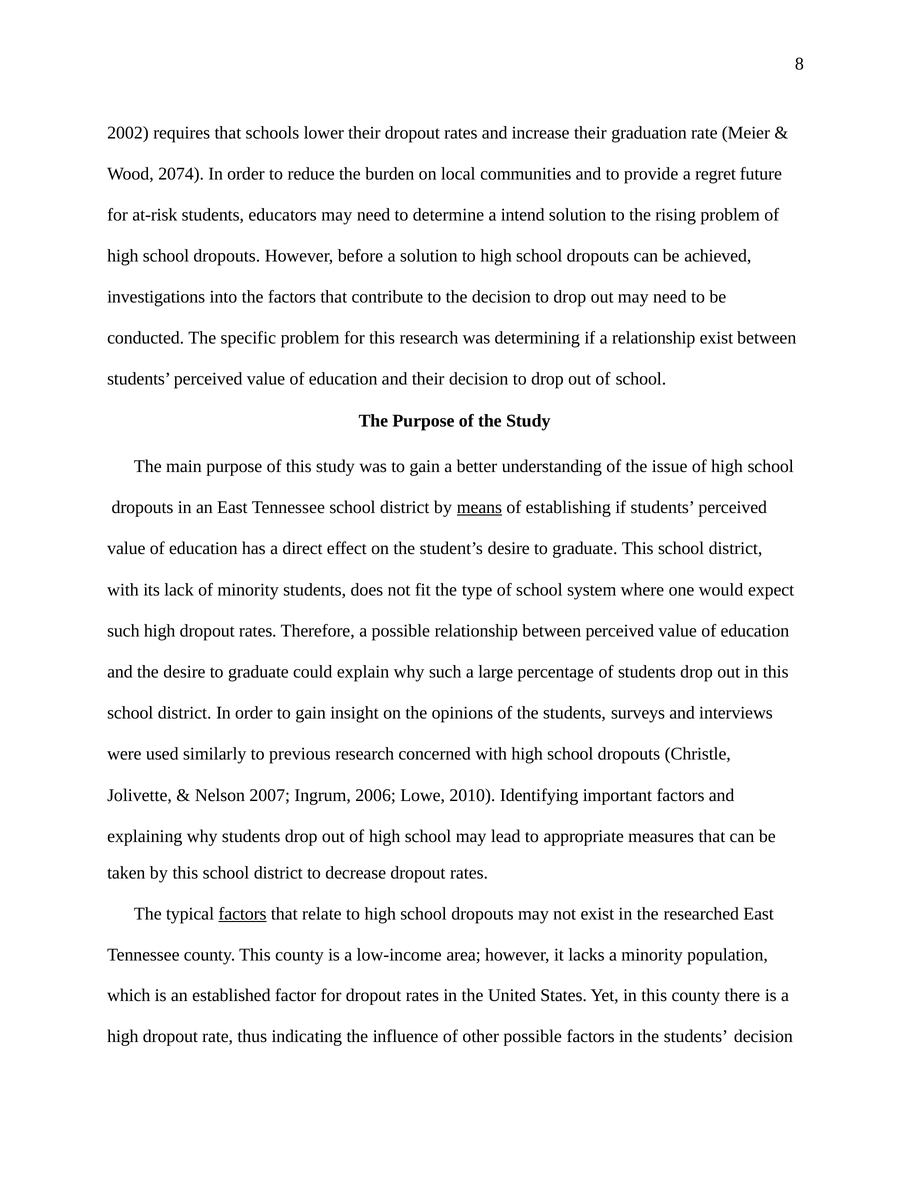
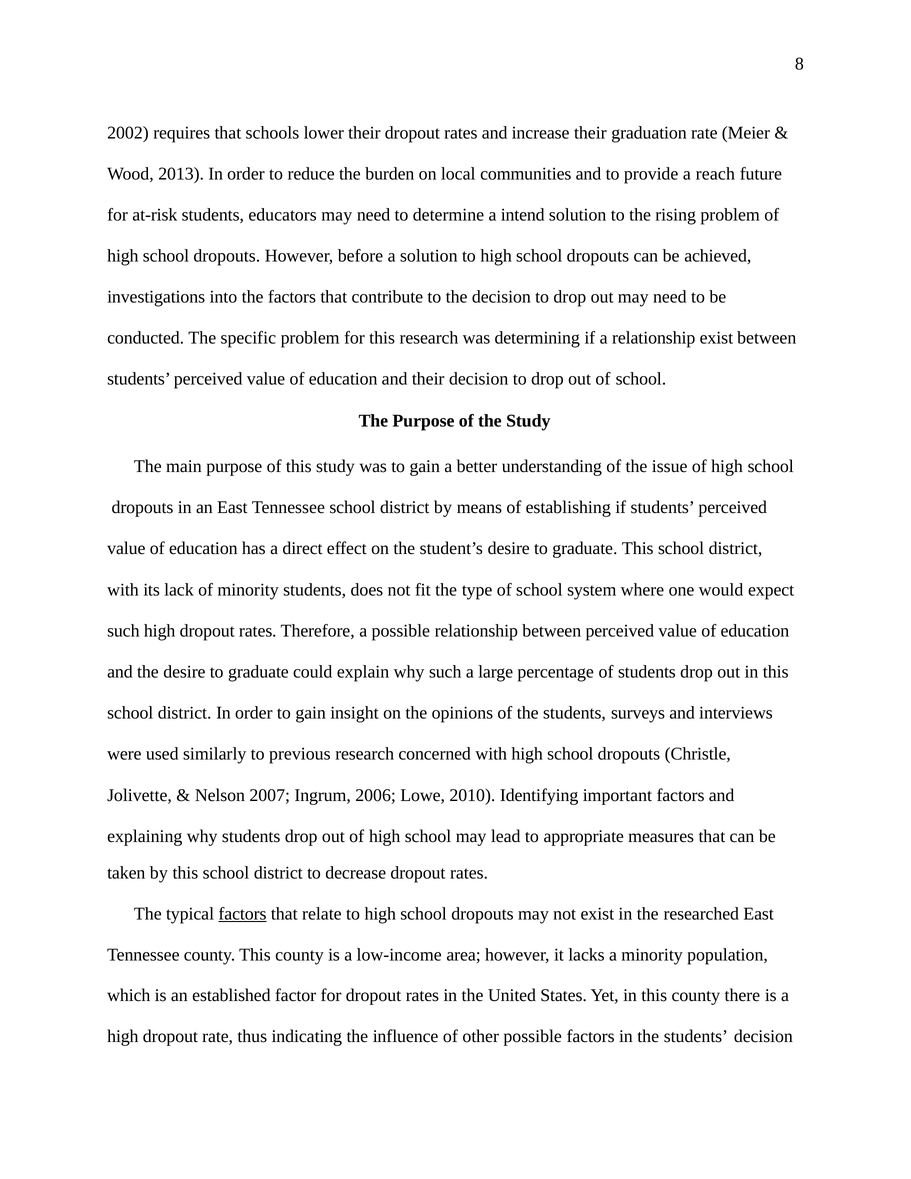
2074: 2074 -> 2013
regret: regret -> reach
means underline: present -> none
